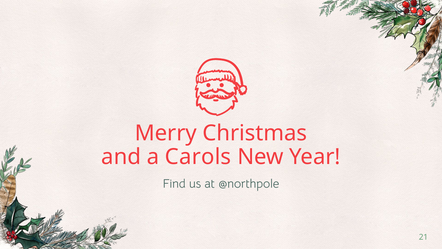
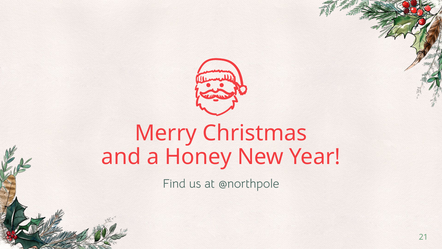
Carols: Carols -> Honey
